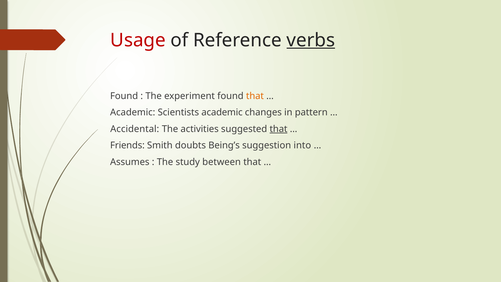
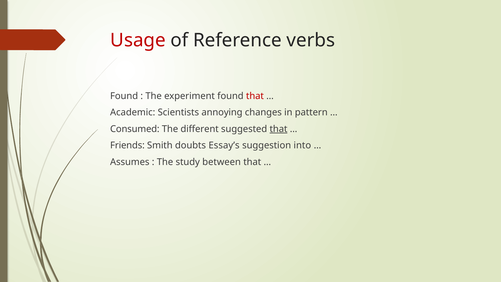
verbs underline: present -> none
that at (255, 96) colour: orange -> red
Scientists academic: academic -> annoying
Accidental: Accidental -> Consumed
activities: activities -> different
Being’s: Being’s -> Essay’s
